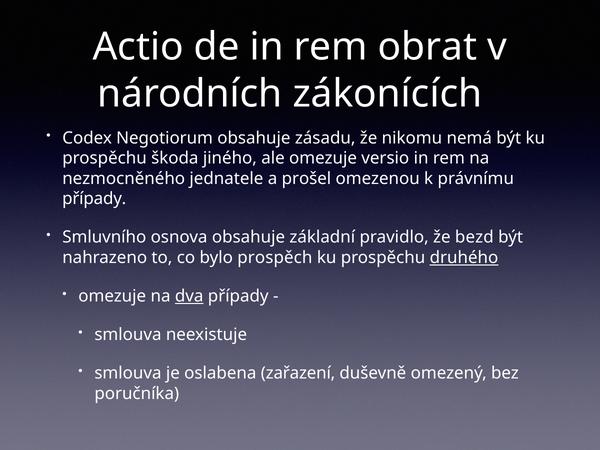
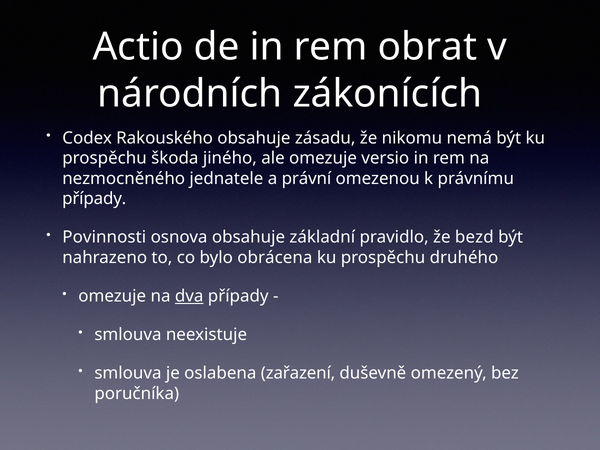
Negotiorum: Negotiorum -> Rakouského
prošel: prošel -> právní
Smluvního: Smluvního -> Povinnosti
prospěch: prospěch -> obrácena
druhého underline: present -> none
